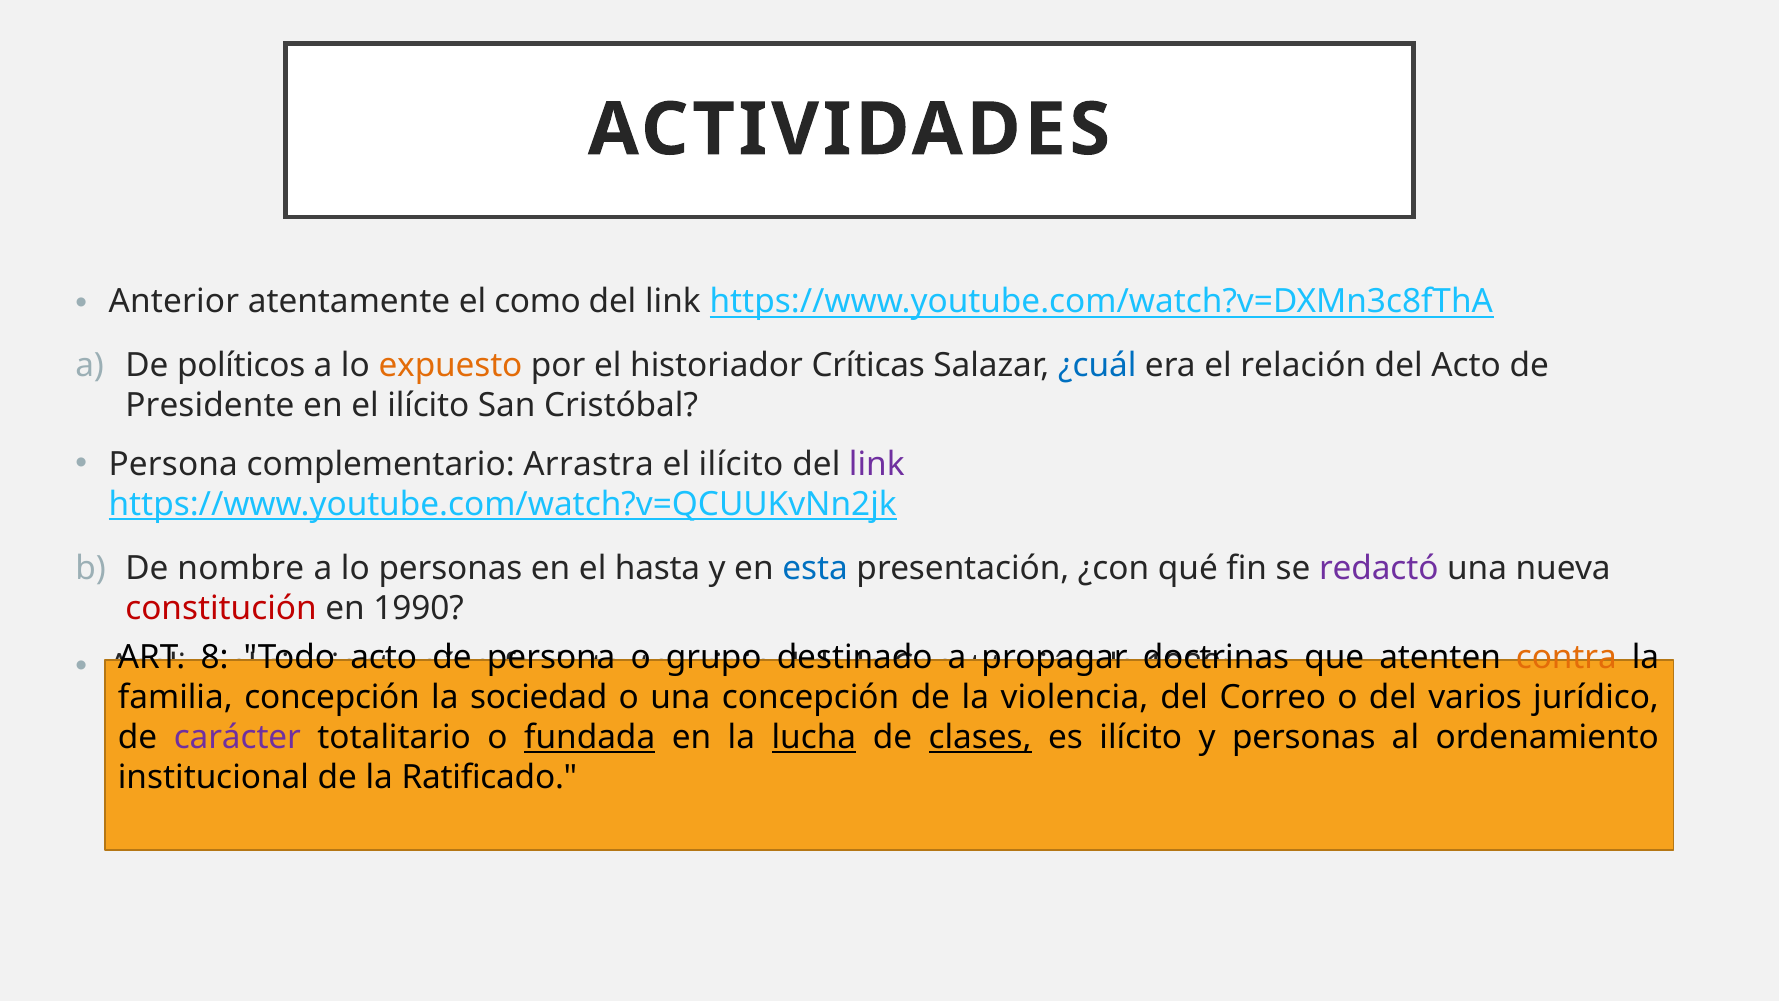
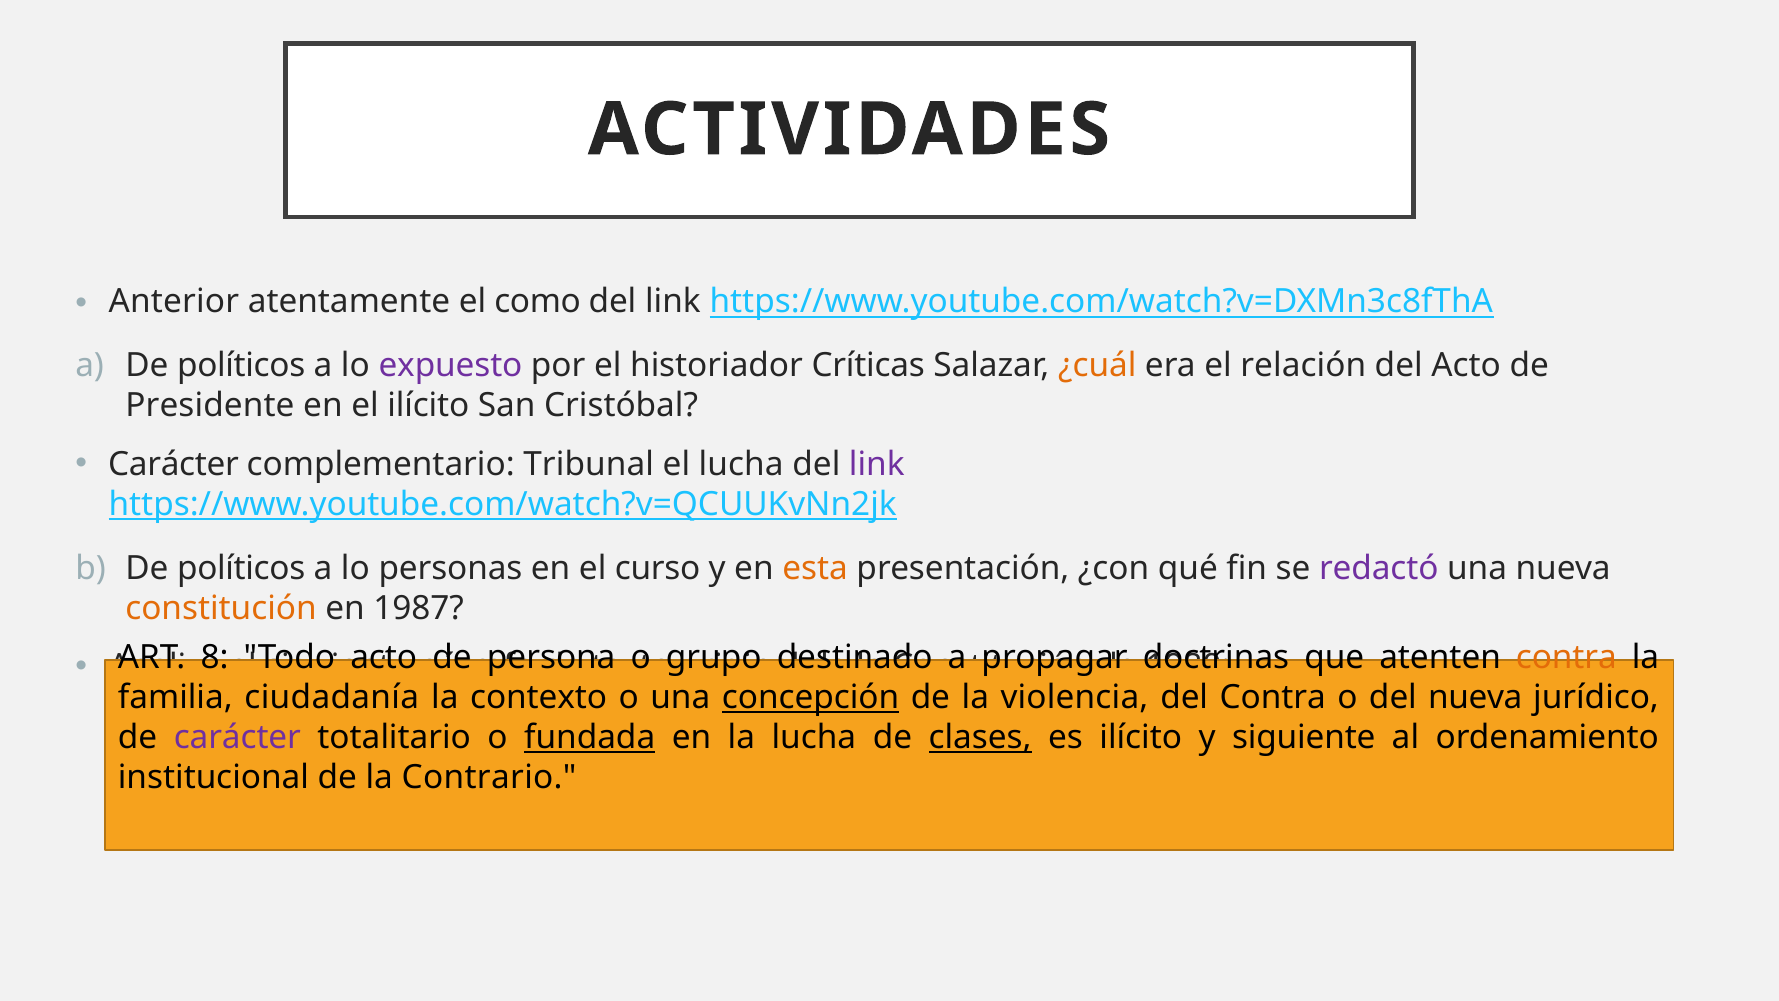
expuesto colour: orange -> purple
¿cuál colour: blue -> orange
Persona at (173, 464): Persona -> Carácter
Arrastra: Arrastra -> Tribunal
ilícito at (741, 464): ilícito -> lucha
nombre at (241, 568): nombre -> políticos
hasta: hasta -> curso
esta colour: blue -> orange
constitución at (221, 608) colour: red -> orange
1990: 1990 -> 1987
familia concepción: concepción -> ciudadanía
sociedad: sociedad -> contexto
concepción at (811, 697) underline: none -> present
del Correo: Correo -> Contra
del varios: varios -> nueva
lucha at (814, 737) underline: present -> none
y personas: personas -> siguiente
Ratificado: Ratificado -> Contrario
